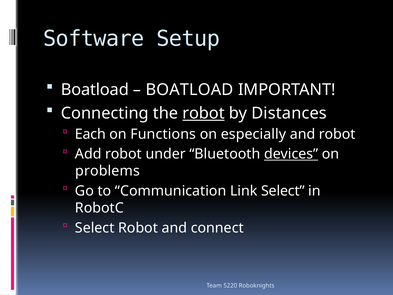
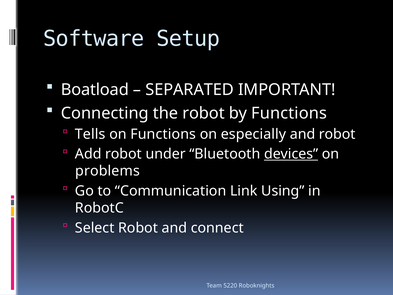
BOATLOAD at (189, 90): BOATLOAD -> SEPARATED
robot at (204, 113) underline: present -> none
by Distances: Distances -> Functions
Each: Each -> Tells
Link Select: Select -> Using
